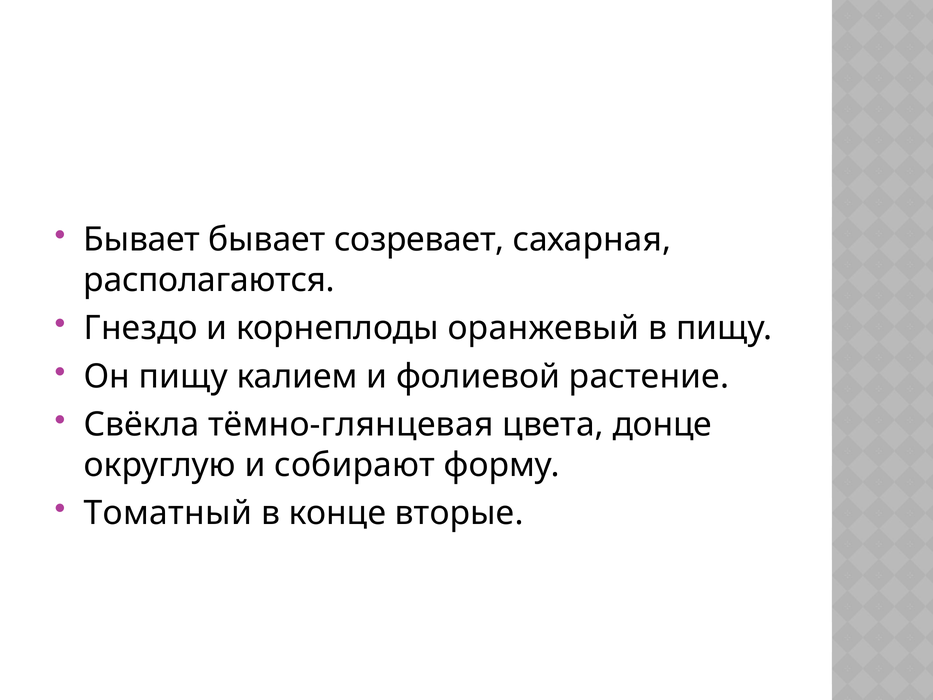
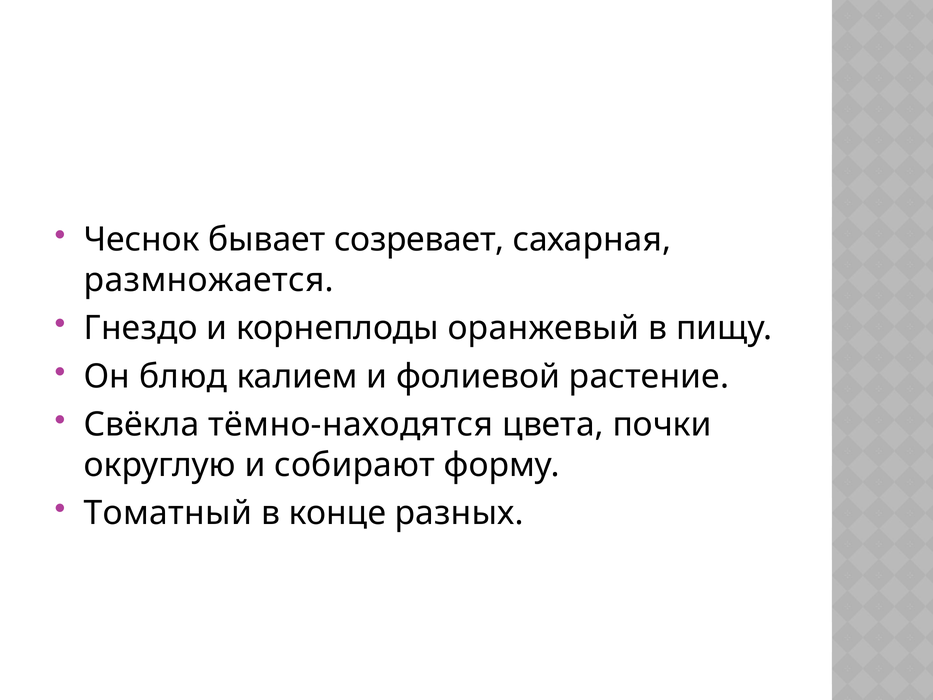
Бывает at (142, 240): Бывает -> Чеснок
располагаются: располагаются -> размножается
Он пищу: пищу -> блюд
тёмно-глянцевая: тёмно-глянцевая -> тёмно-находятся
донце: донце -> почки
вторые: вторые -> разных
